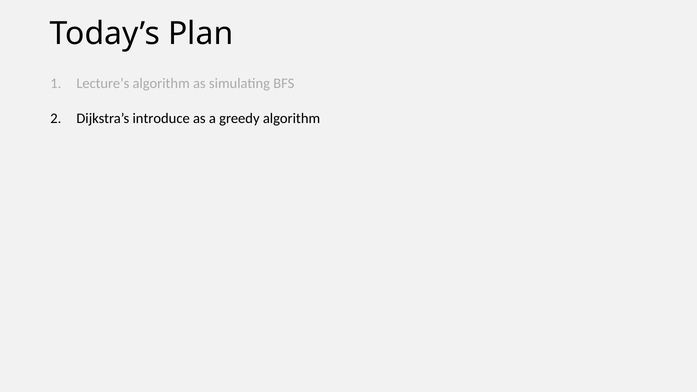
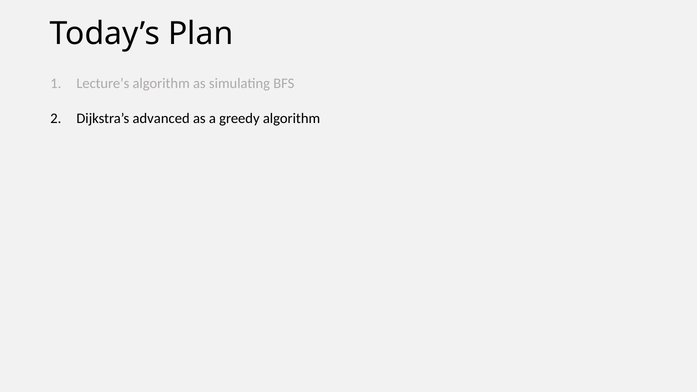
introduce: introduce -> advanced
